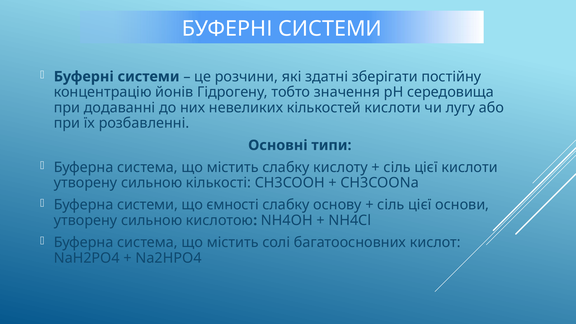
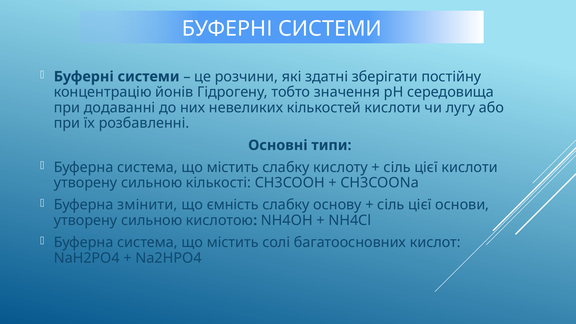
Буферна системи: системи -> змінити
ємності: ємності -> ємність
